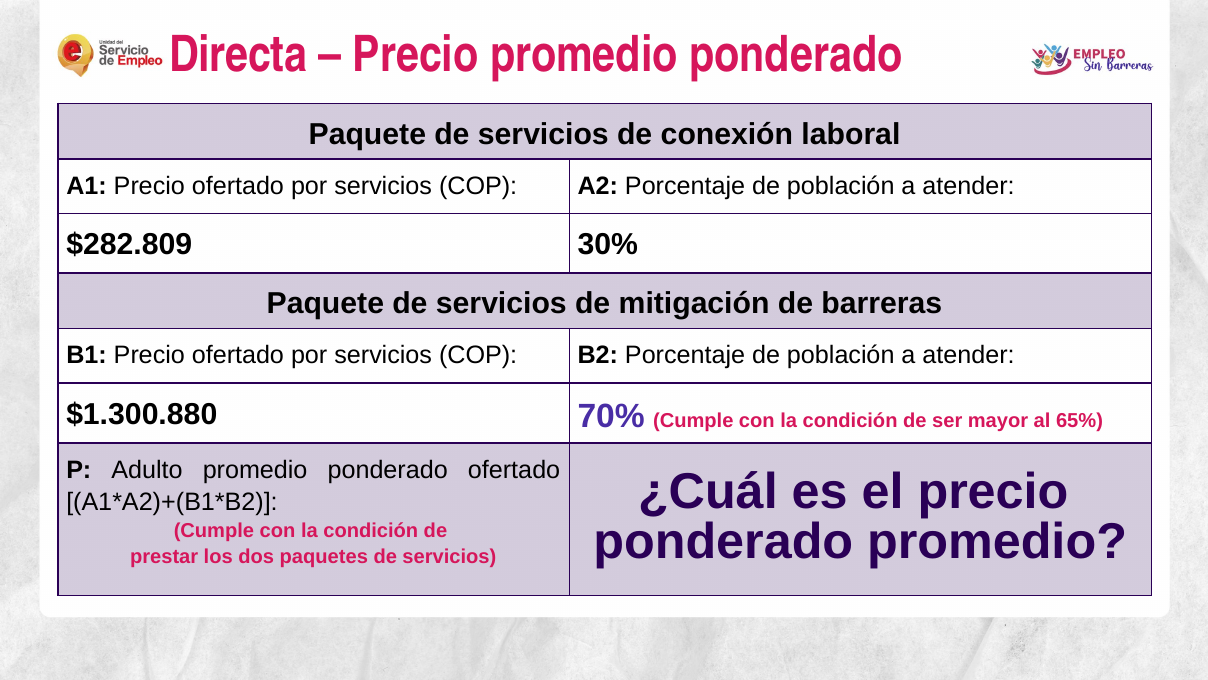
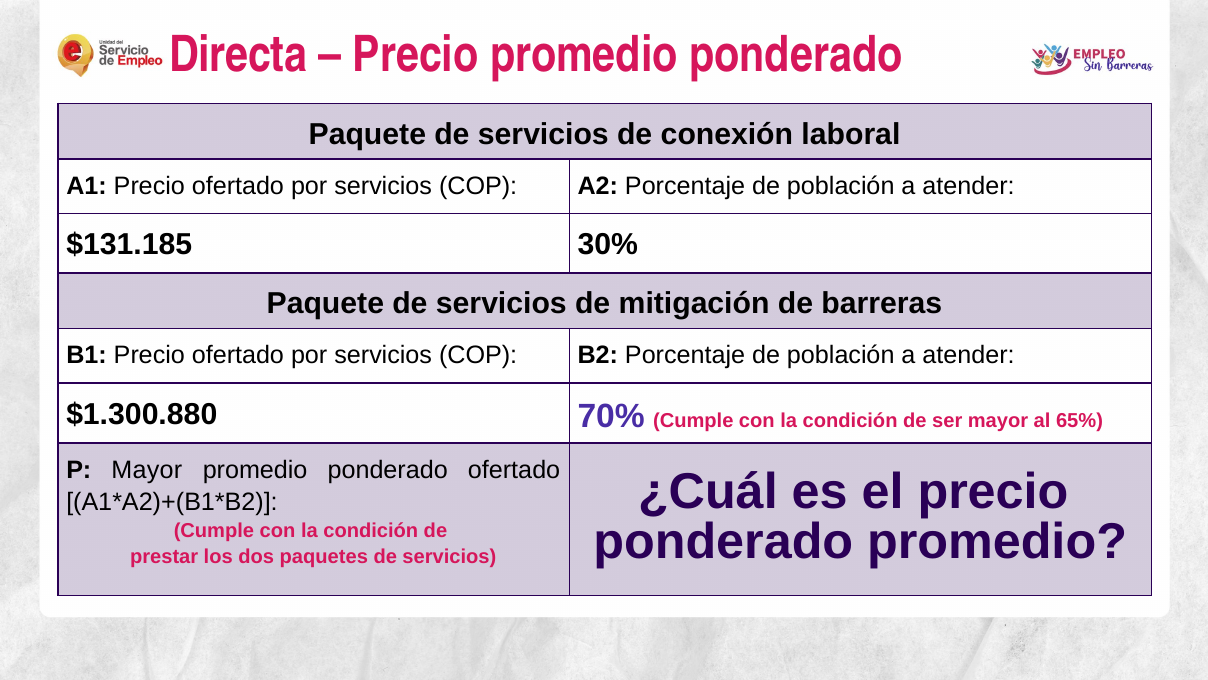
$282.809: $282.809 -> $131.185
P Adulto: Adulto -> Mayor
